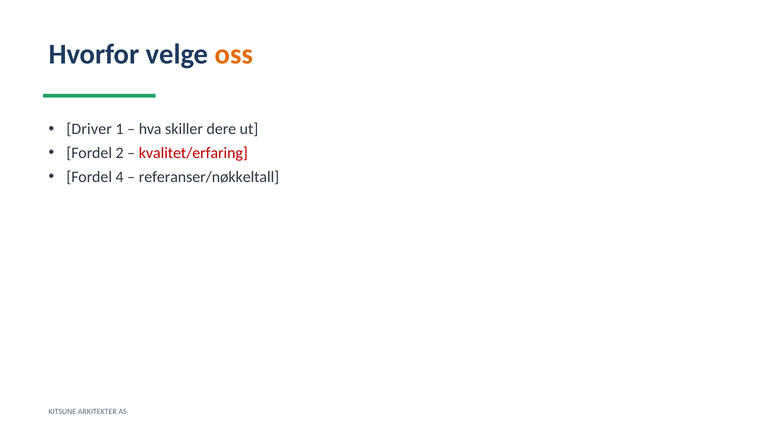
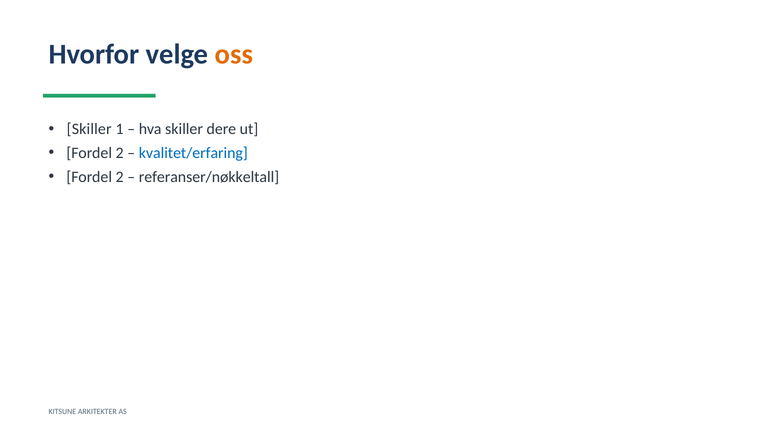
Driver at (89, 129): Driver -> Skiller
kvalitet/erfaring colour: red -> blue
4 at (120, 177): 4 -> 2
